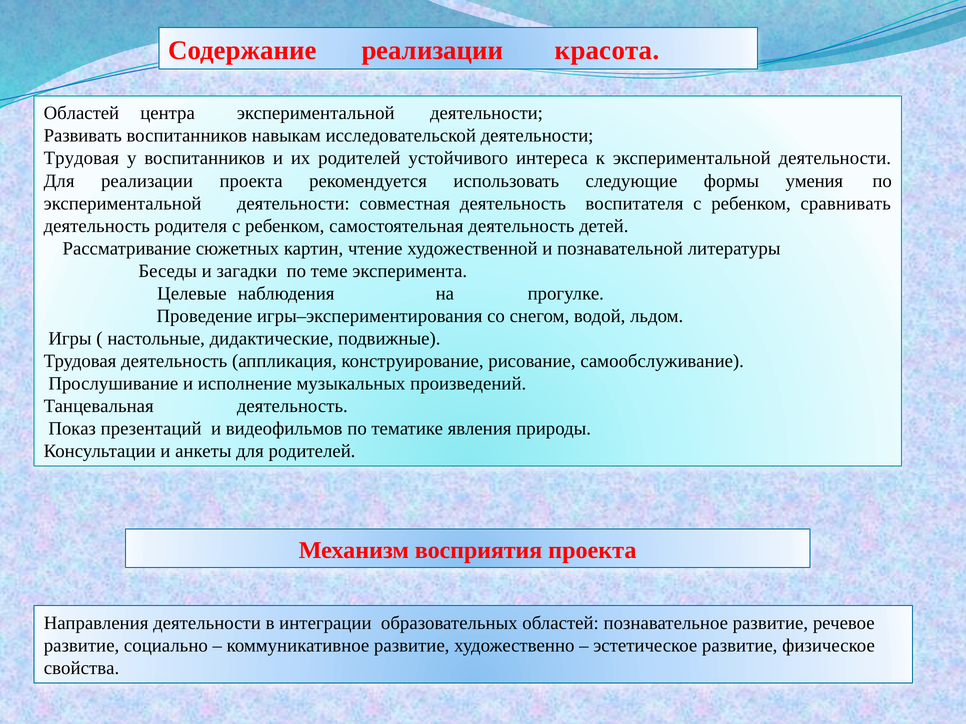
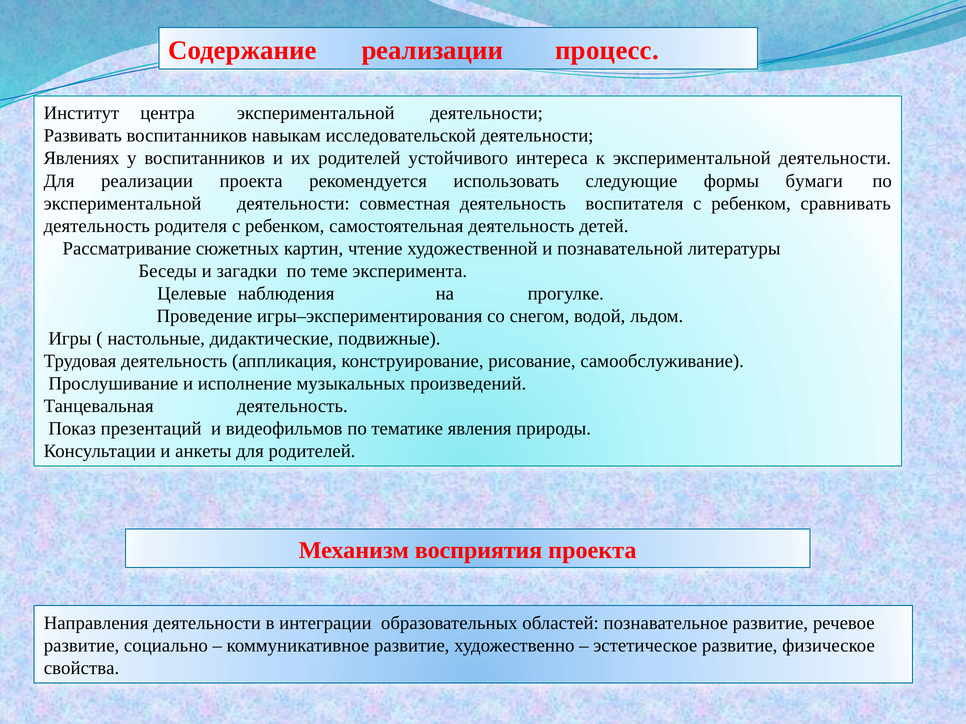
красота: красота -> процесс
Областей at (81, 113): Областей -> Институт
Трудовая at (81, 158): Трудовая -> Явлениях
умения: умения -> бумаги
